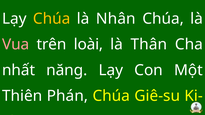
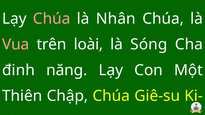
Chúa at (52, 19) colour: yellow -> pink
Thân: Thân -> Sóng
nhất: nhất -> đinh
Phán: Phán -> Chập
